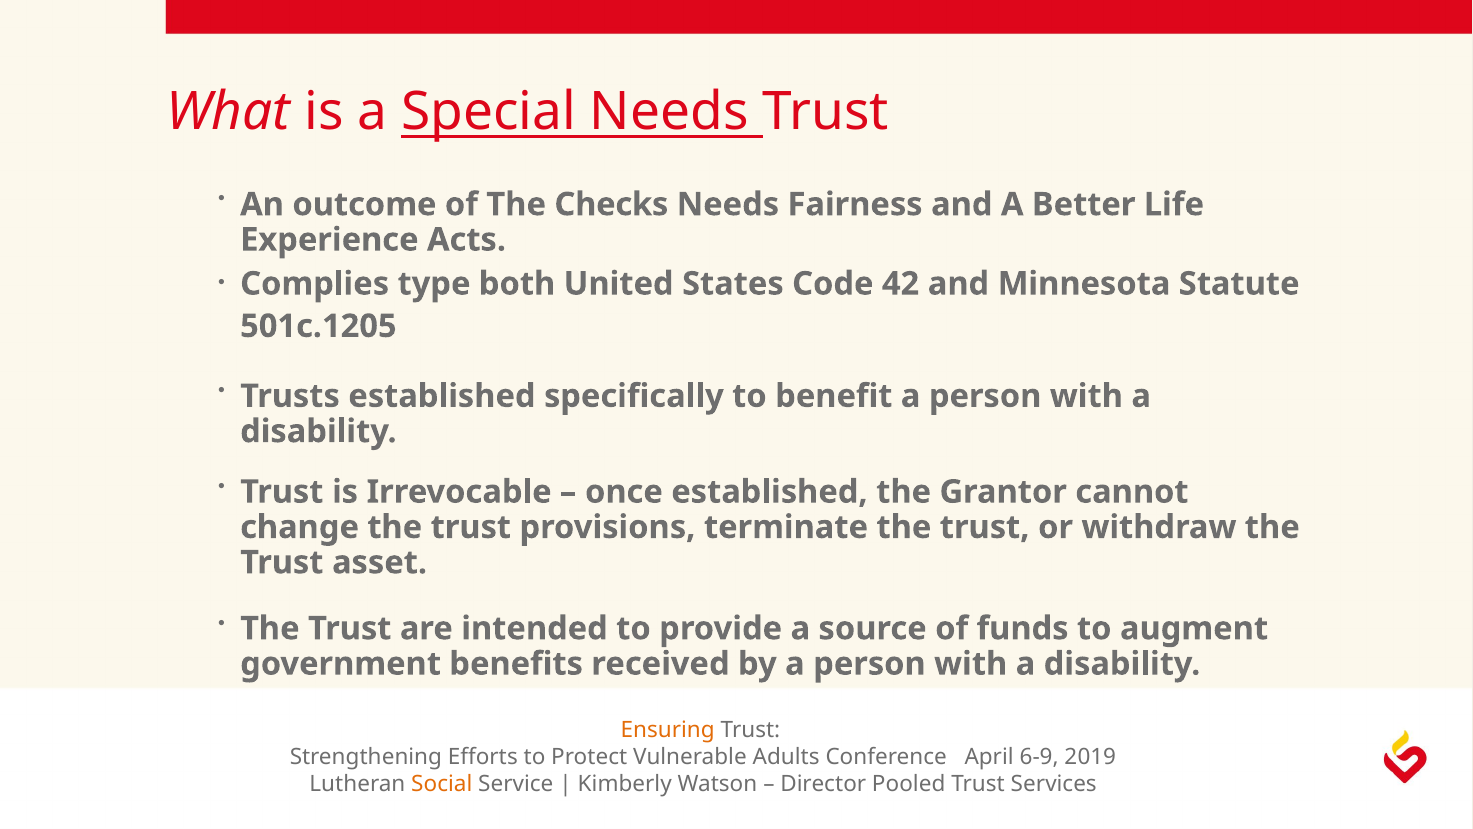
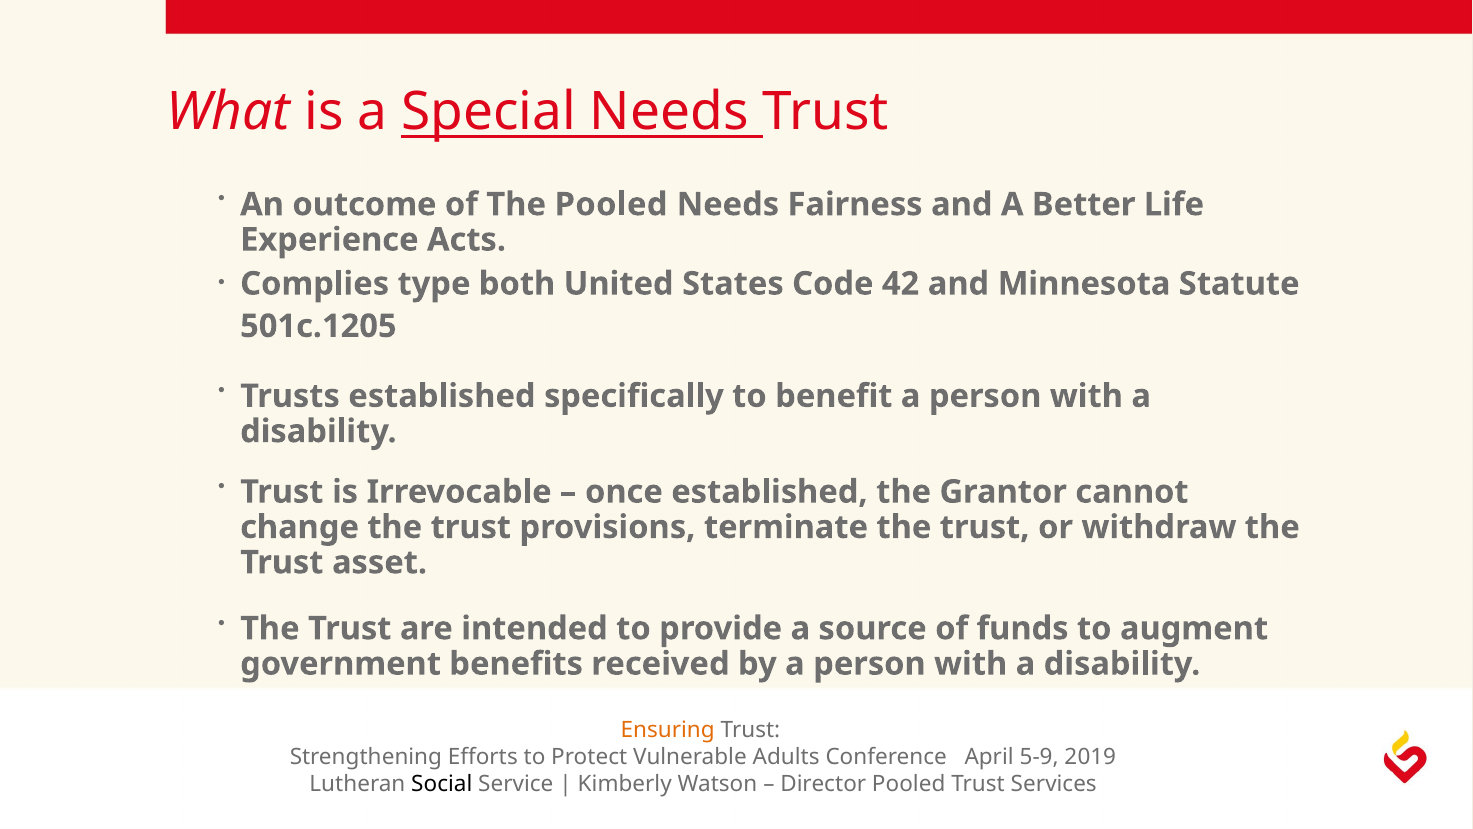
The Checks: Checks -> Pooled
6-9: 6-9 -> 5-9
Social colour: orange -> black
